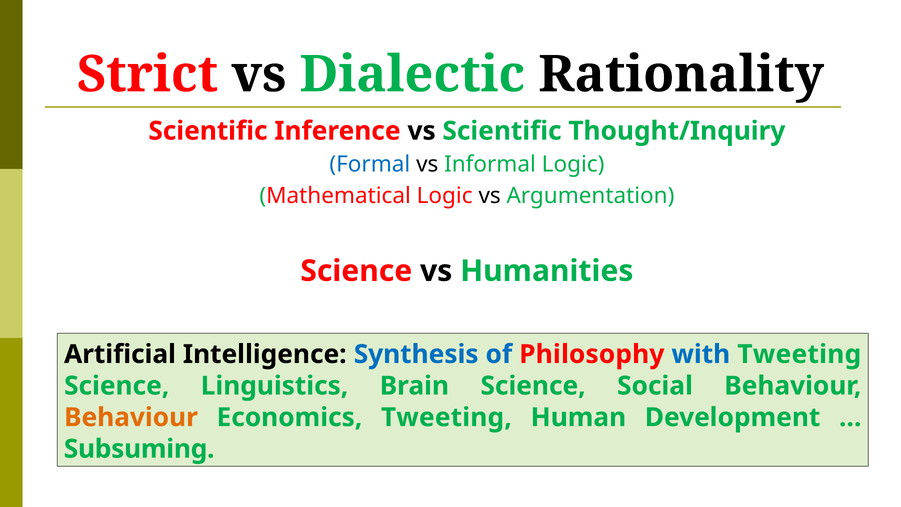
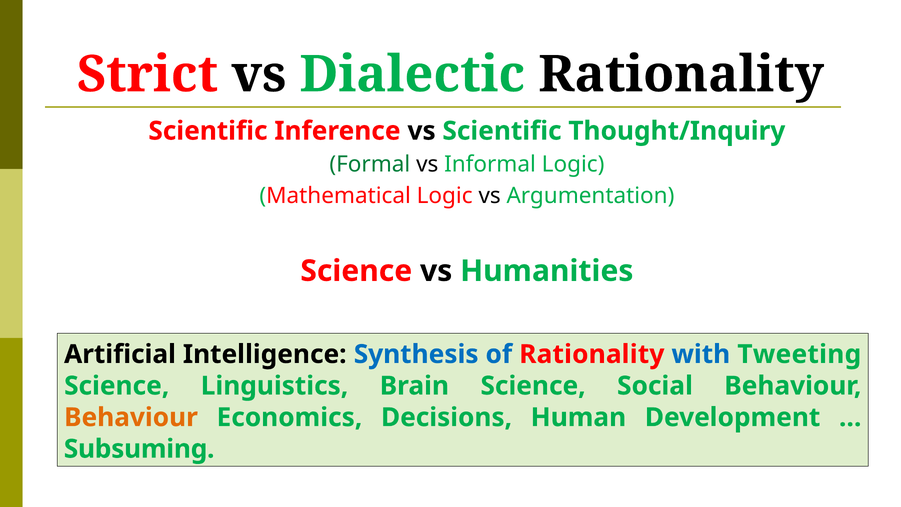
Formal colour: blue -> green
of Philosophy: Philosophy -> Rationality
Economics Tweeting: Tweeting -> Decisions
